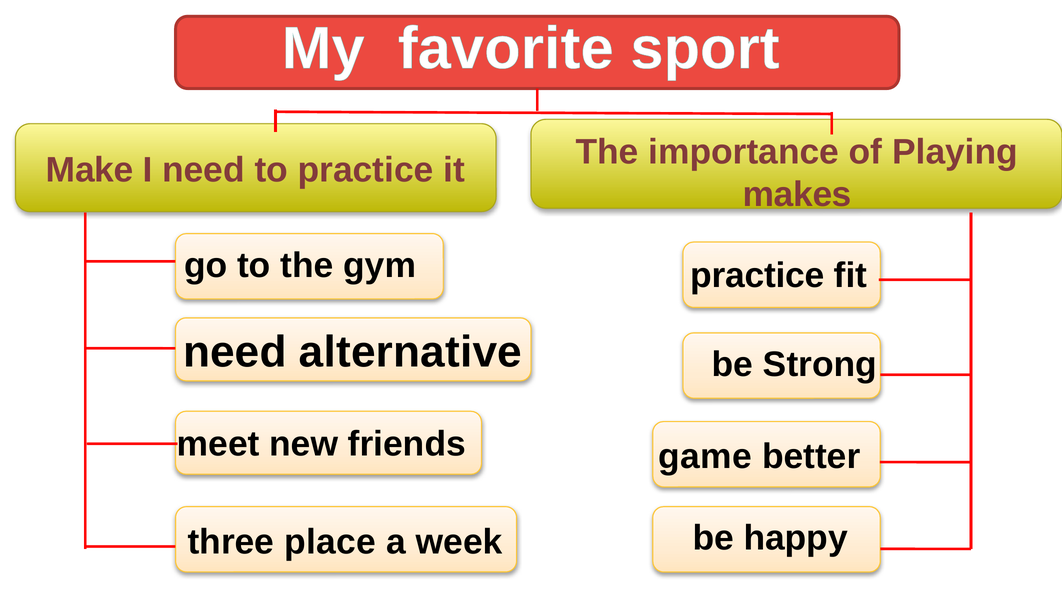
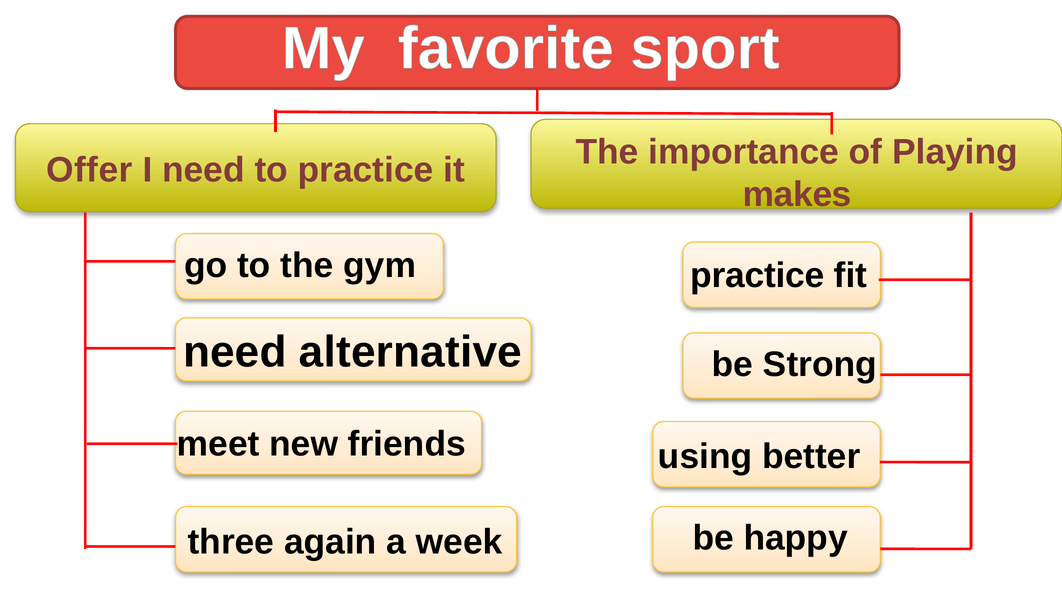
Make: Make -> Offer
game: game -> using
place: place -> again
